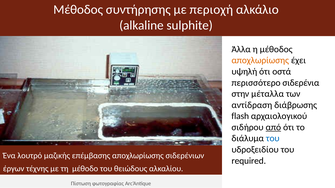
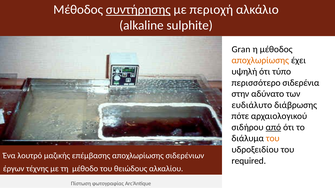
συντήρησης underline: none -> present
Άλλα: Άλλα -> Gran
οστά: οστά -> τύπο
μέταλλα: μέταλλα -> αδύνατο
αντίδραση: αντίδραση -> ευδιάλυτο
flash: flash -> πότε
του at (273, 139) colour: blue -> orange
